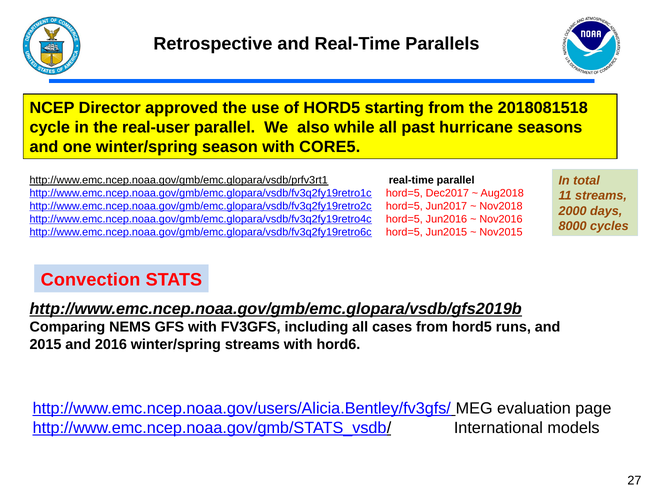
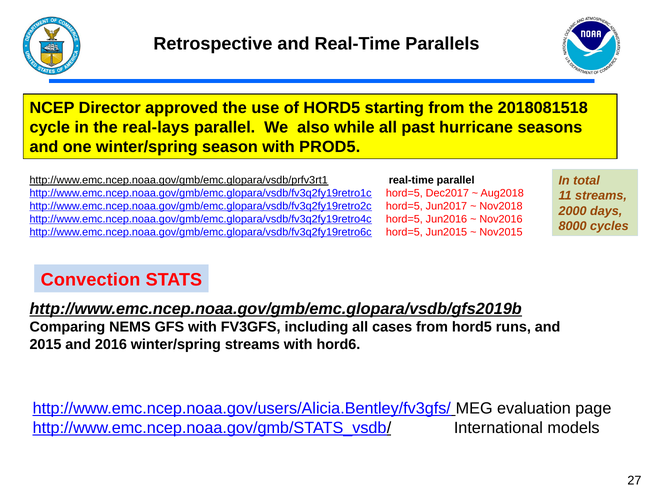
real-user: real-user -> real-lays
CORE5: CORE5 -> PROD5
